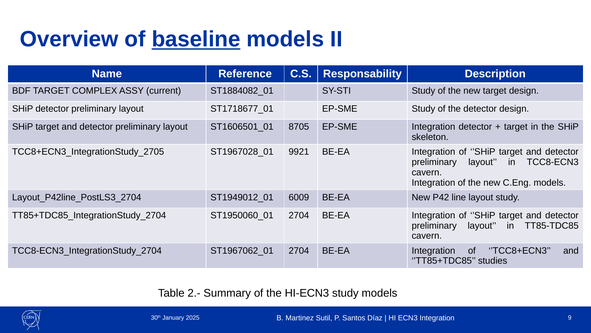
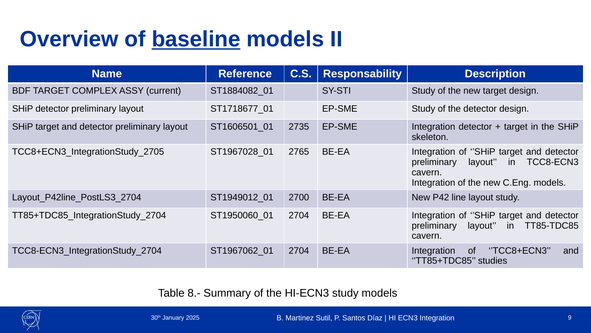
8705: 8705 -> 2735
9921: 9921 -> 2765
6009: 6009 -> 2700
2.-: 2.- -> 8.-
